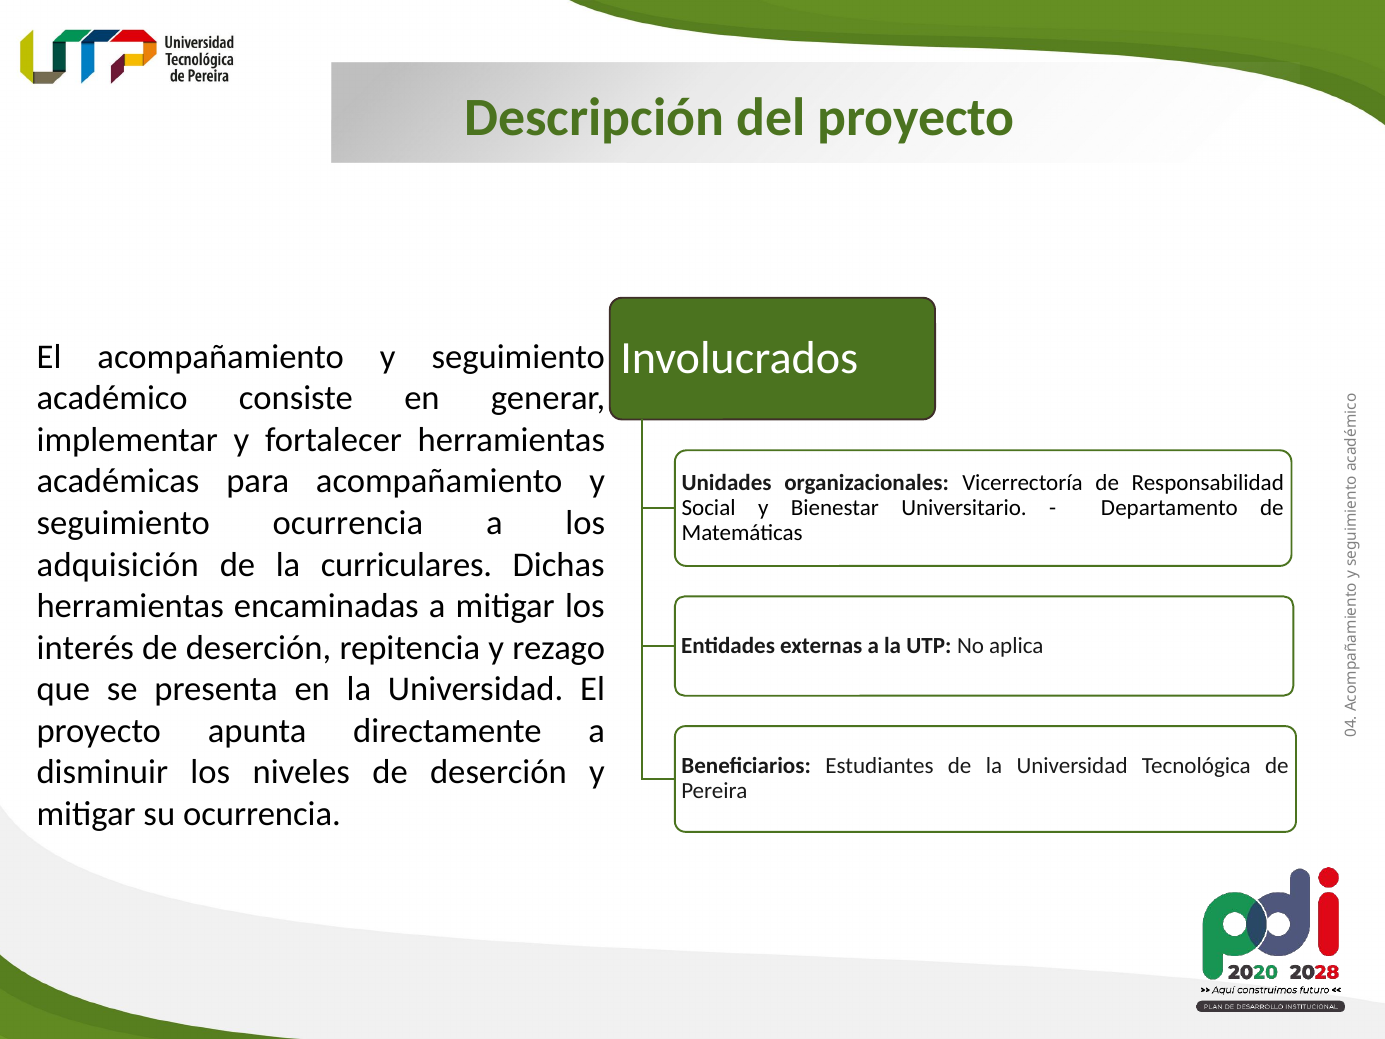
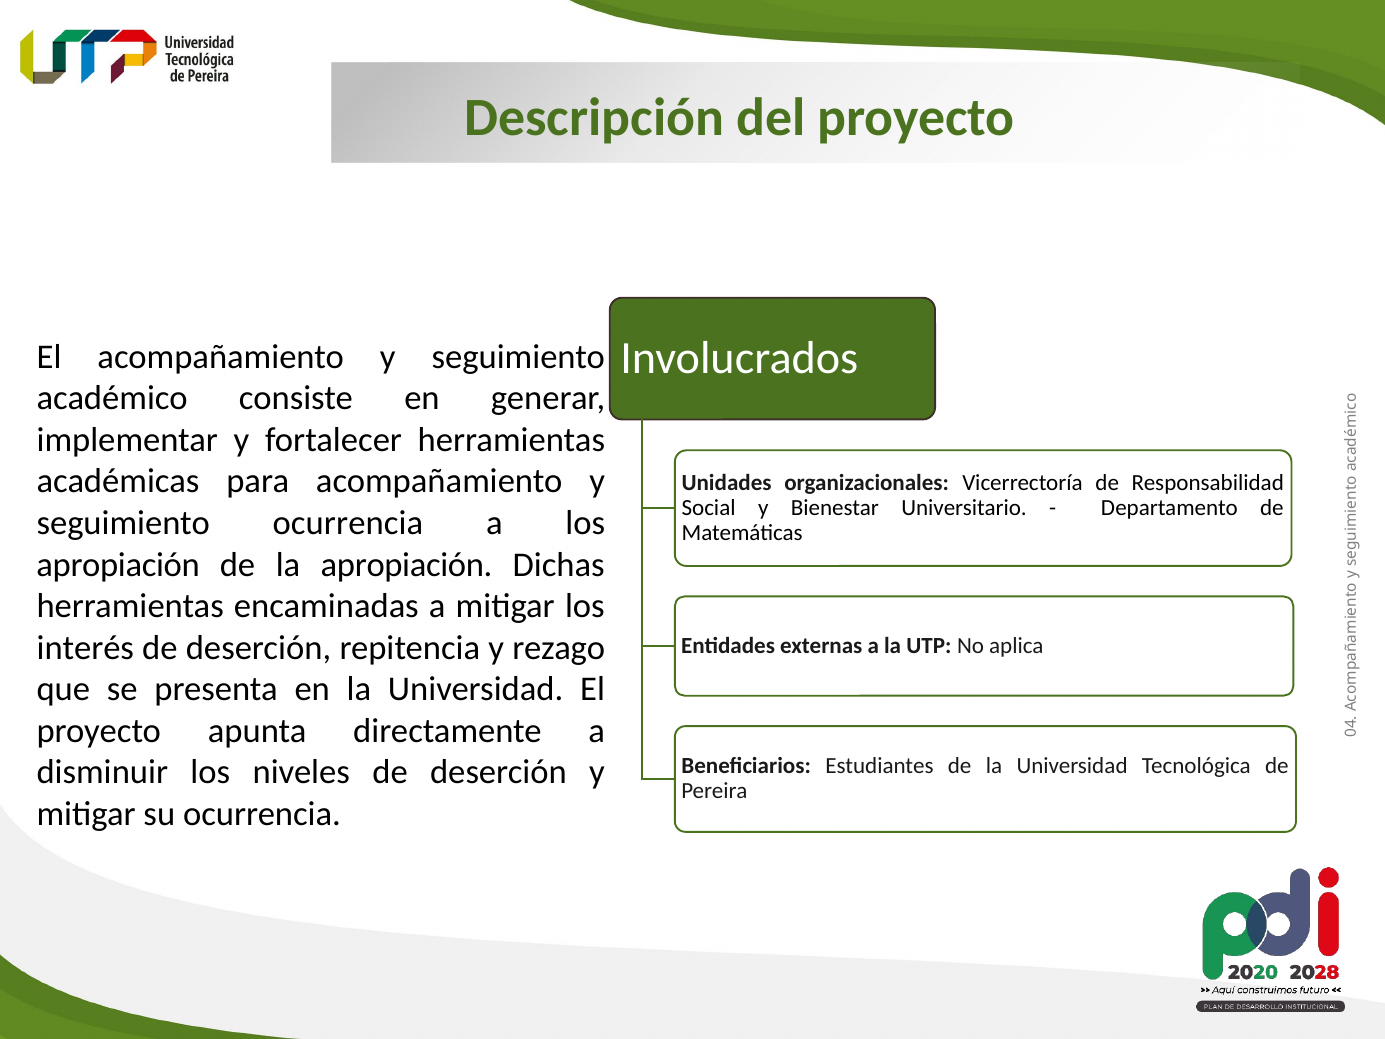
adquisición at (118, 564): adquisición -> apropiación
la curriculares: curriculares -> apropiación
